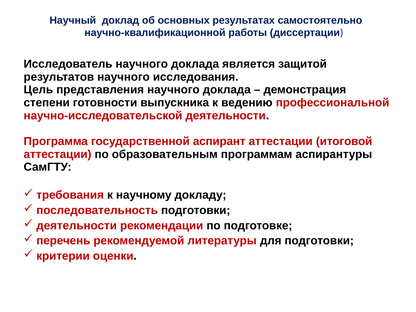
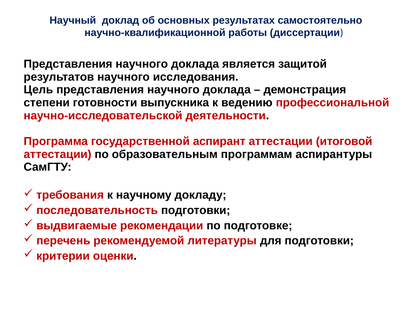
Исследователь at (68, 64): Исследователь -> Представления
деятельности at (77, 226): деятельности -> выдвигаемые
